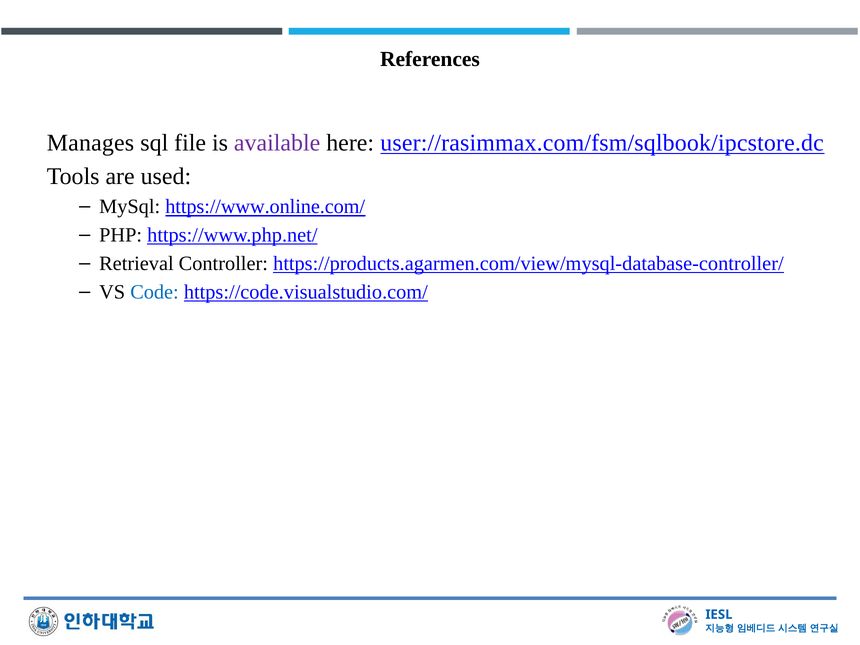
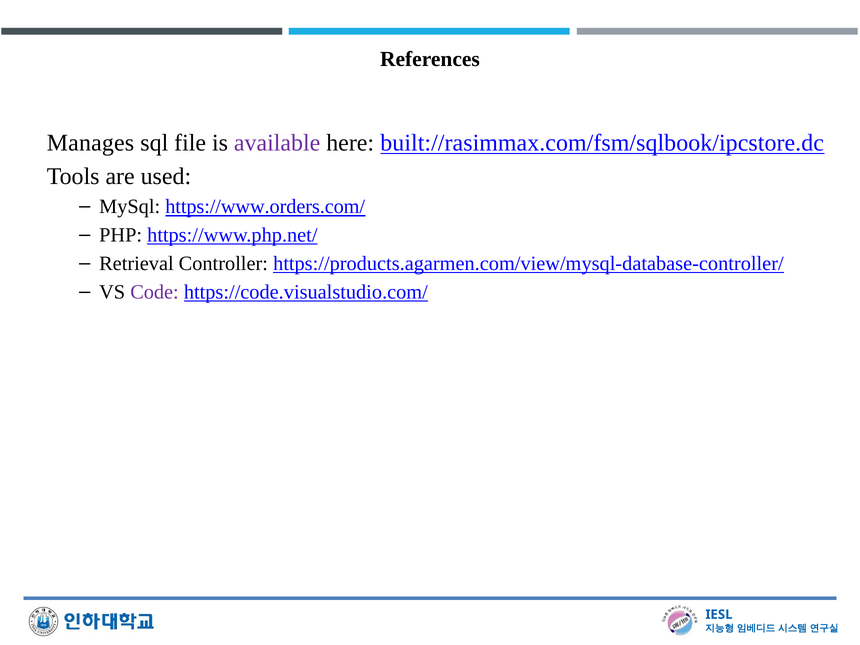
user://rasimmax.com/fsm/sqlbook/ipcstore.dc: user://rasimmax.com/fsm/sqlbook/ipcstore.dc -> built://rasimmax.com/fsm/sqlbook/ipcstore.dc
https://www.online.com/: https://www.online.com/ -> https://www.orders.com/
Code colour: blue -> purple
